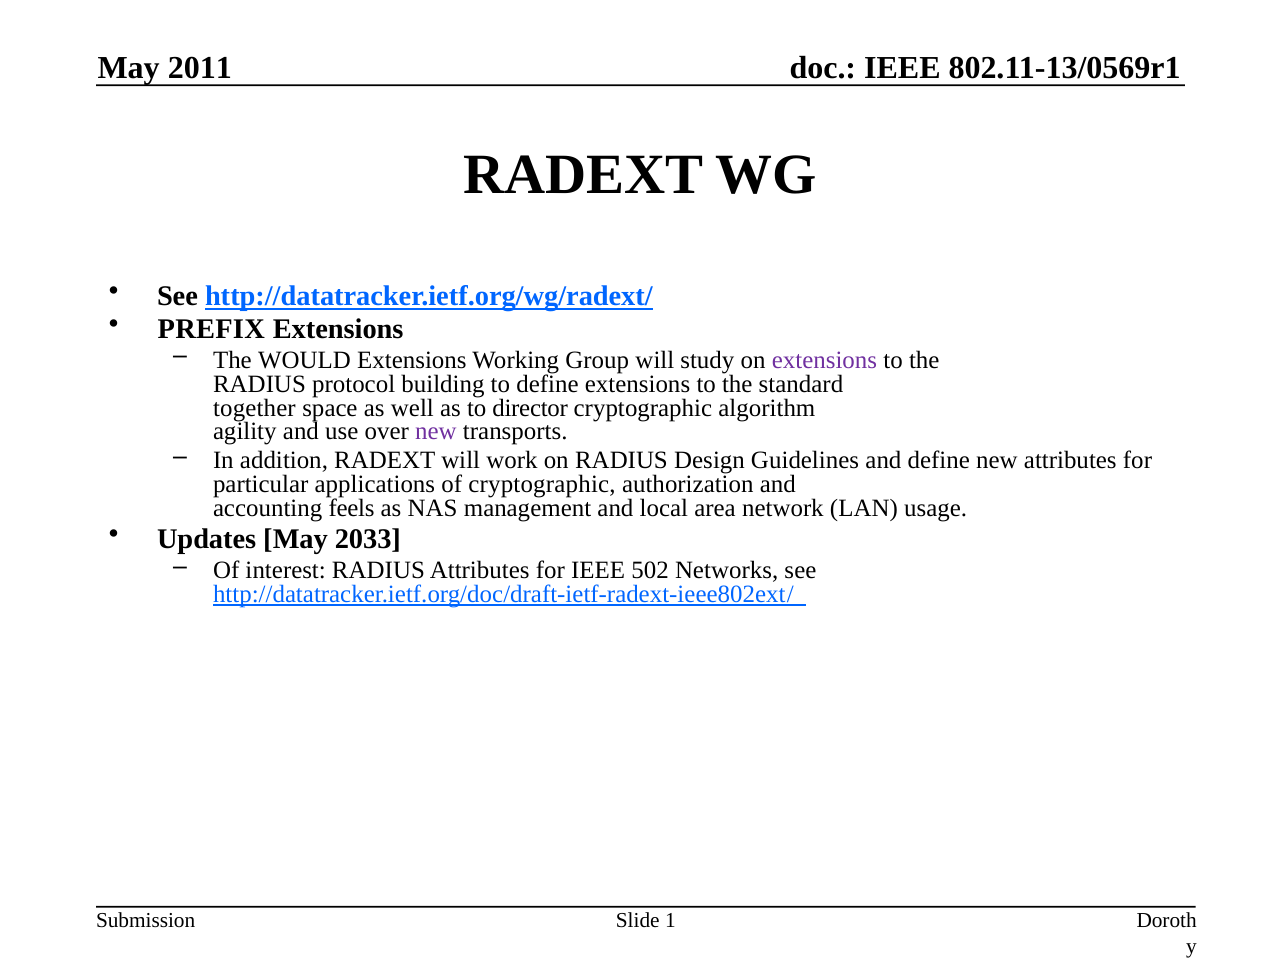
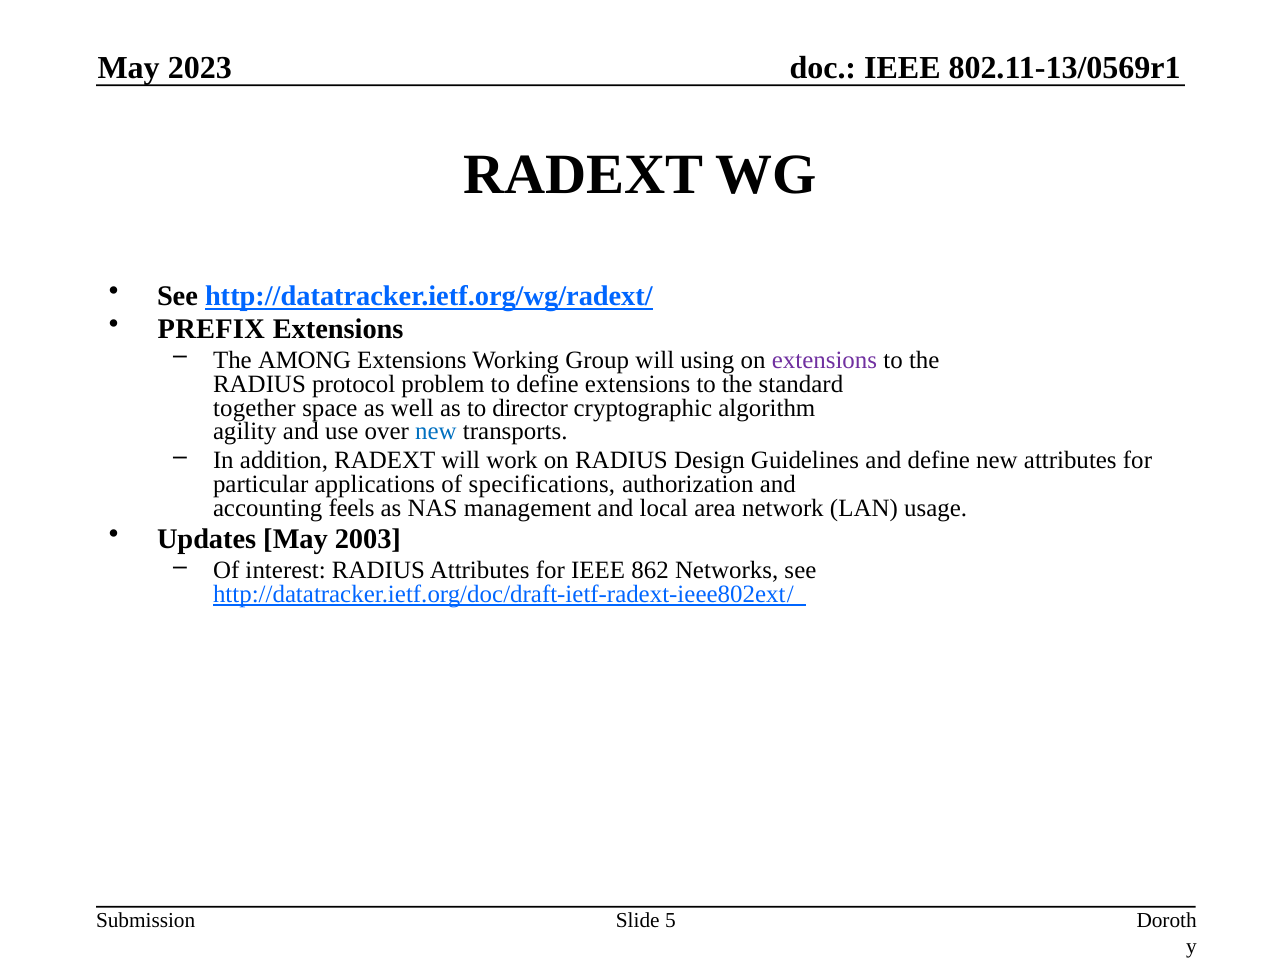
2011: 2011 -> 2023
WOULD: WOULD -> AMONG
study: study -> using
building: building -> problem
new at (436, 432) colour: purple -> blue
of cryptographic: cryptographic -> specifications
2033: 2033 -> 2003
502: 502 -> 862
1: 1 -> 5
